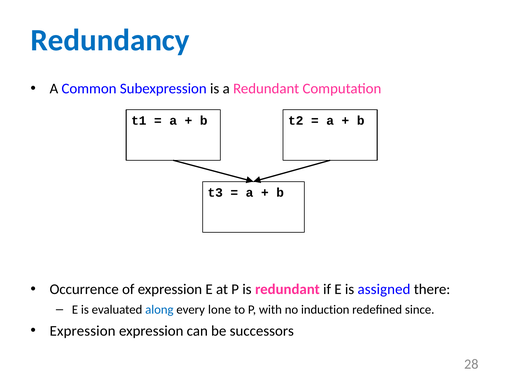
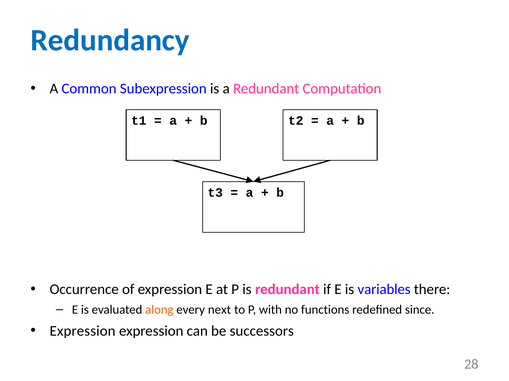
assigned: assigned -> variables
along colour: blue -> orange
lone: lone -> next
induction: induction -> functions
